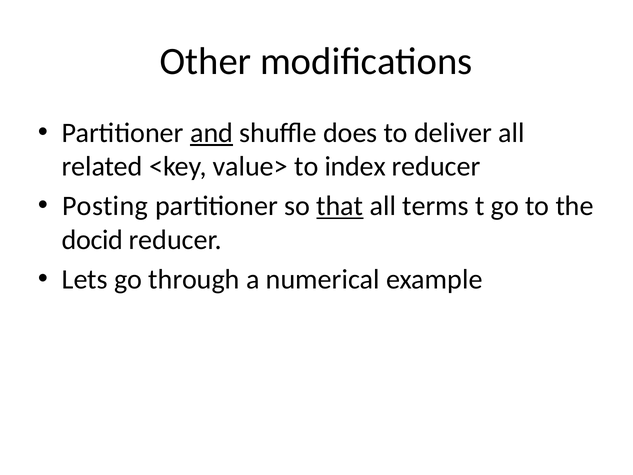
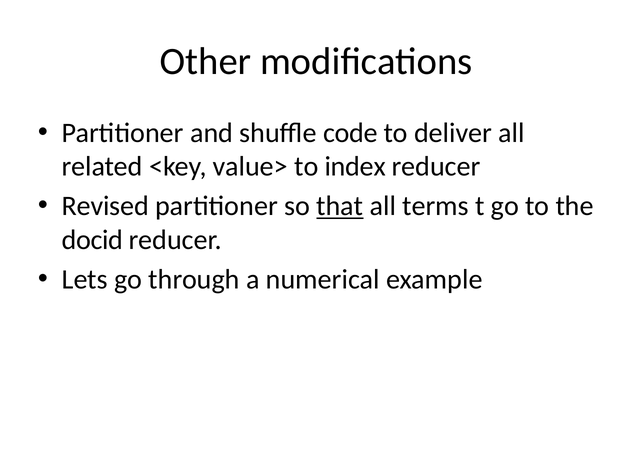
and underline: present -> none
does: does -> code
Posting: Posting -> Revised
